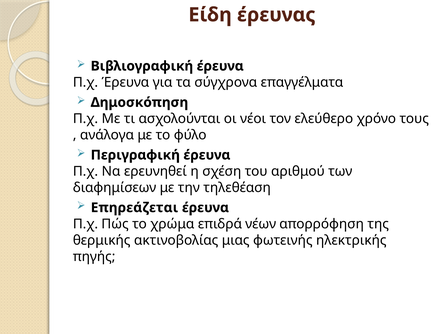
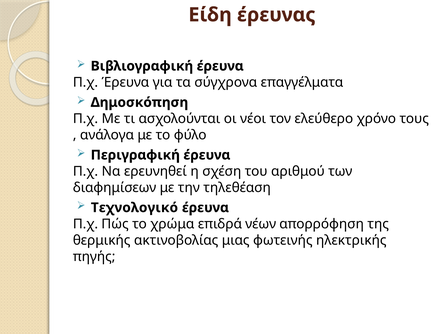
Επηρεάζεται: Επηρεάζεται -> Τεχνολογικό
